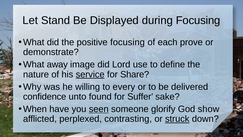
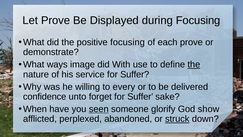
Let Stand: Stand -> Prove
away: away -> ways
Lord: Lord -> With
the at (194, 64) underline: none -> present
service underline: present -> none
Share at (135, 74): Share -> Suffer
found: found -> forget
contrasting: contrasting -> abandoned
